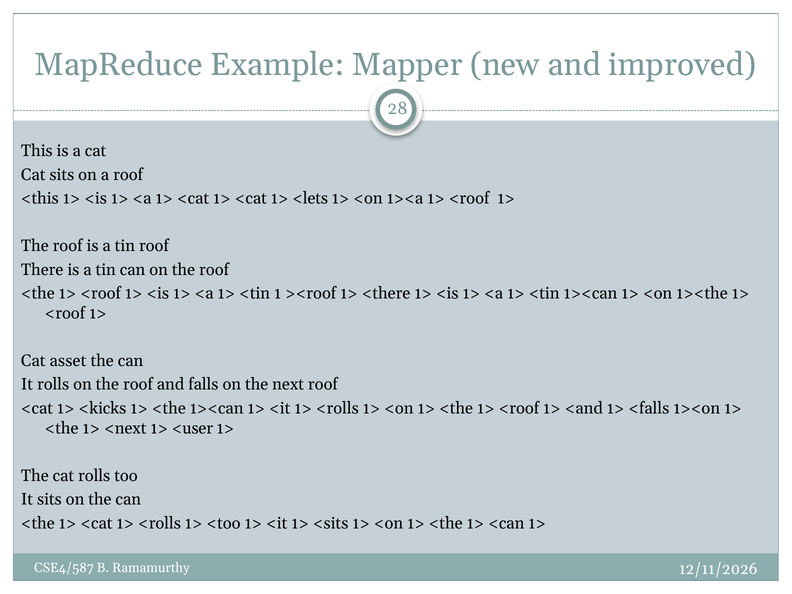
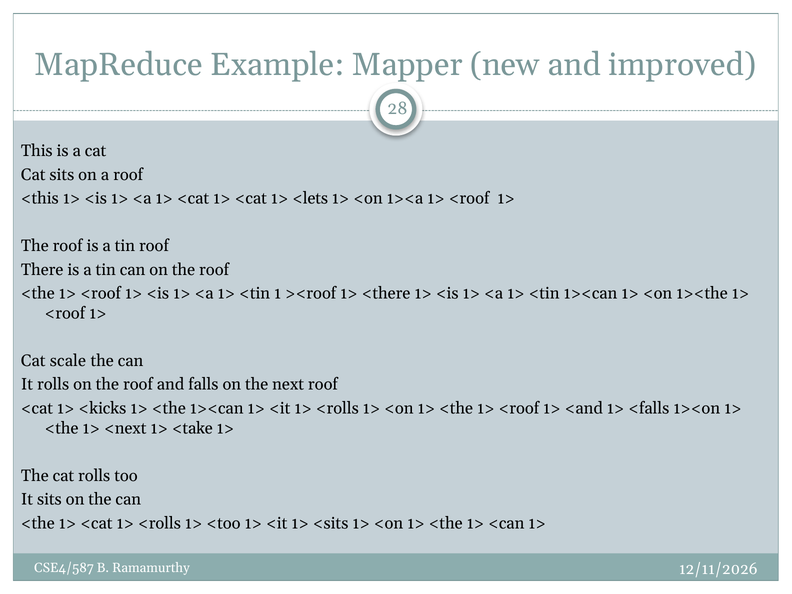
asset: asset -> scale
<user: <user -> <take
